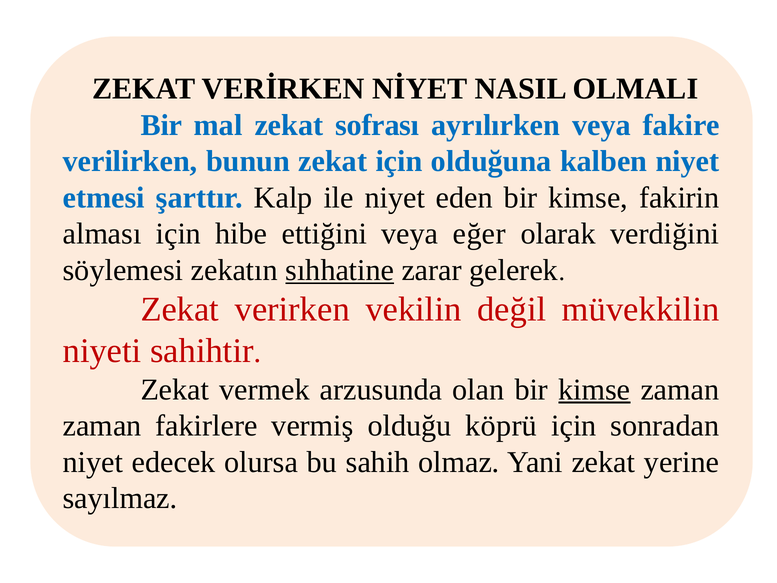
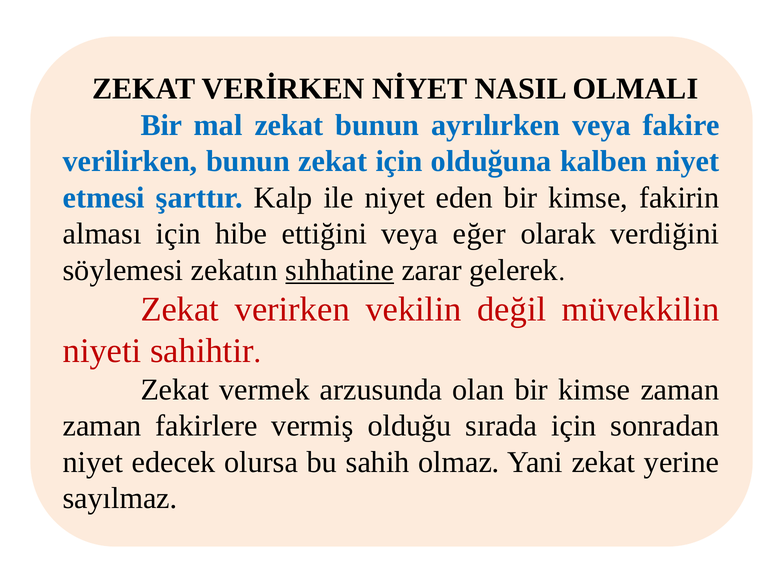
zekat sofrası: sofrası -> bunun
kimse at (594, 389) underline: present -> none
köprü: köprü -> sırada
